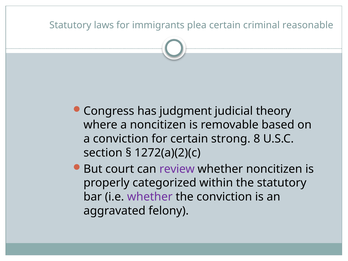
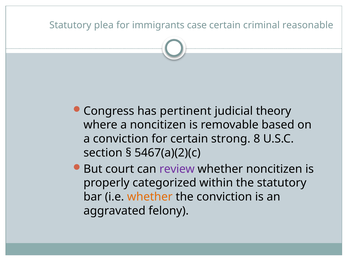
laws: laws -> plea
plea: plea -> case
judgment: judgment -> pertinent
1272(a)(2)(c: 1272(a)(2)(c -> 5467(a)(2)(c
whether at (150, 197) colour: purple -> orange
